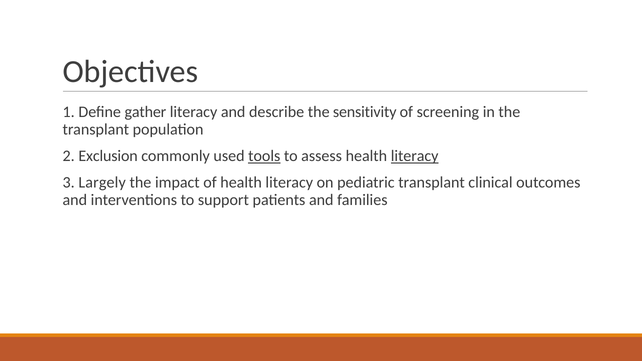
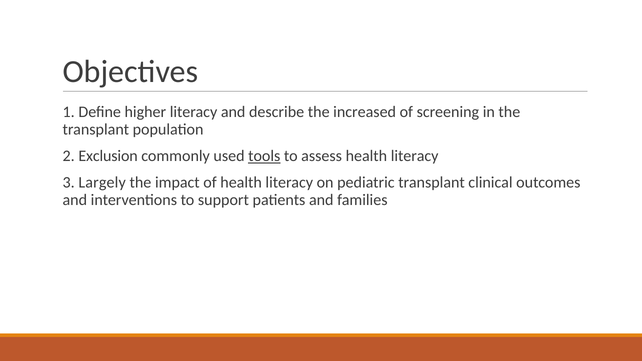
gather: gather -> higher
sensitivity: sensitivity -> increased
literacy at (415, 156) underline: present -> none
